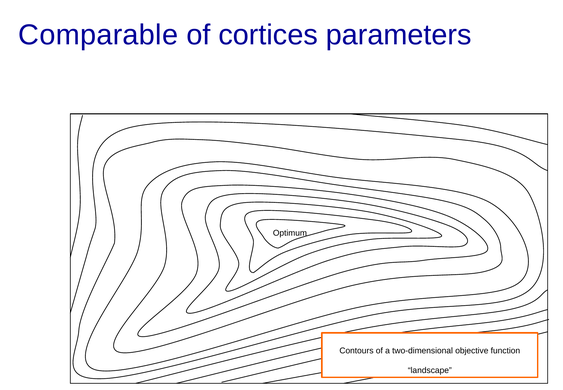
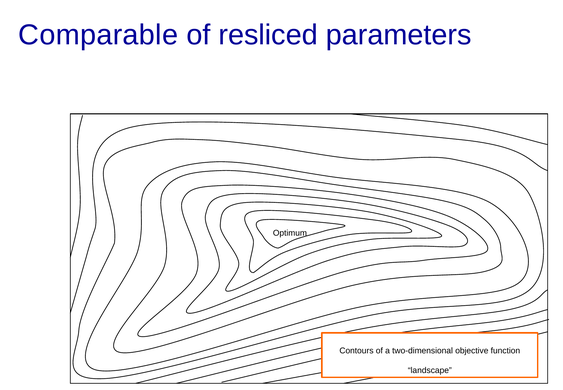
cortices: cortices -> resliced
